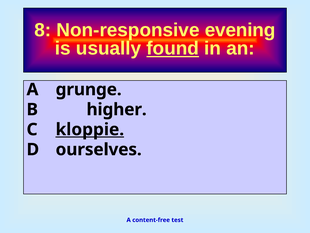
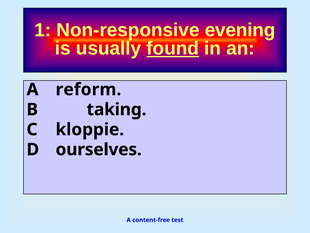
8: 8 -> 1
grunge: grunge -> reform
higher: higher -> taking
kloppie underline: present -> none
